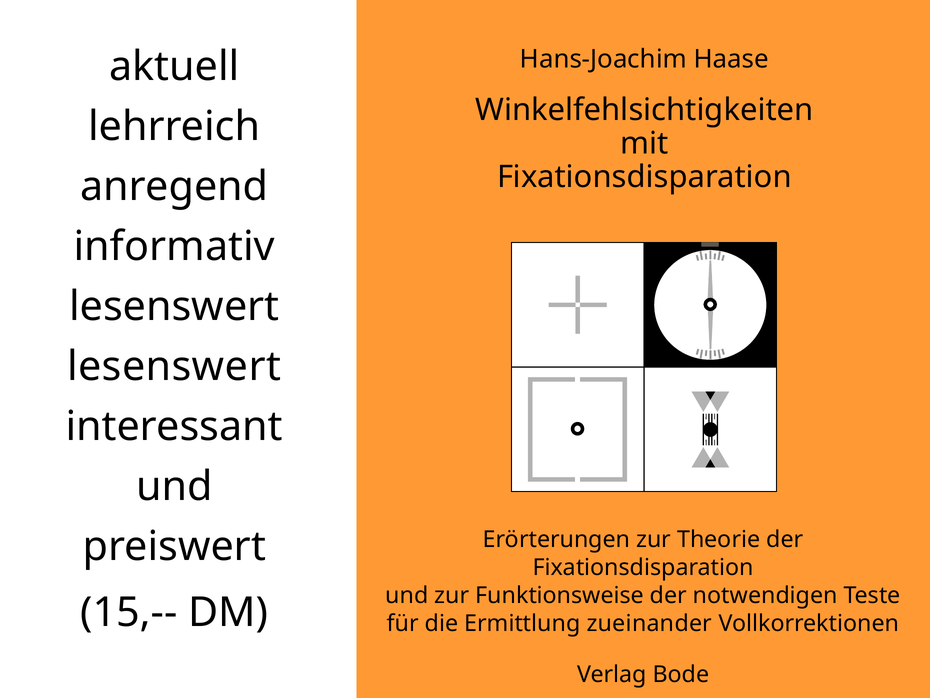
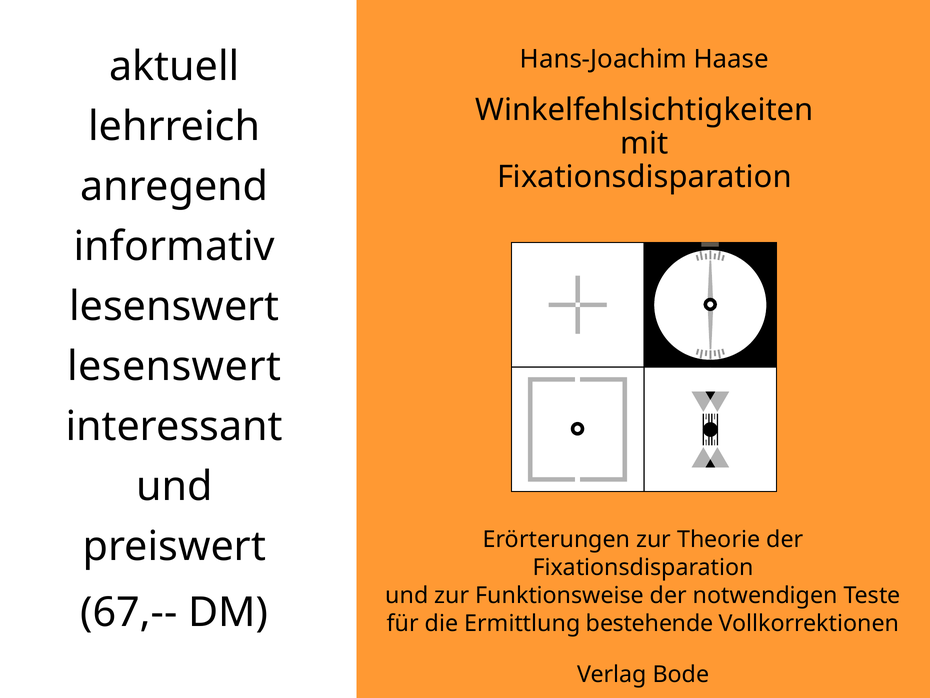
15,--: 15,-- -> 67,--
zueinander: zueinander -> bestehende
